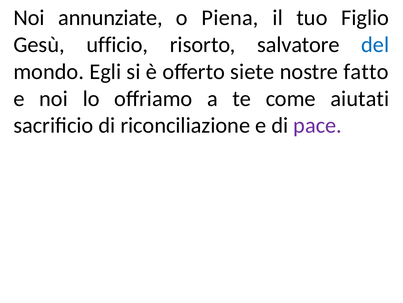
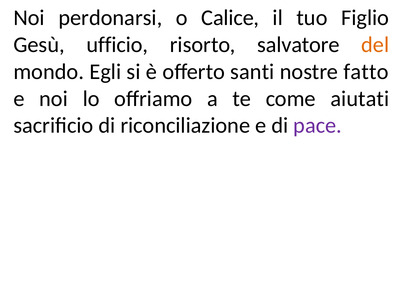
annunziate: annunziate -> perdonarsi
Piena: Piena -> Calice
del colour: blue -> orange
siete: siete -> santi
